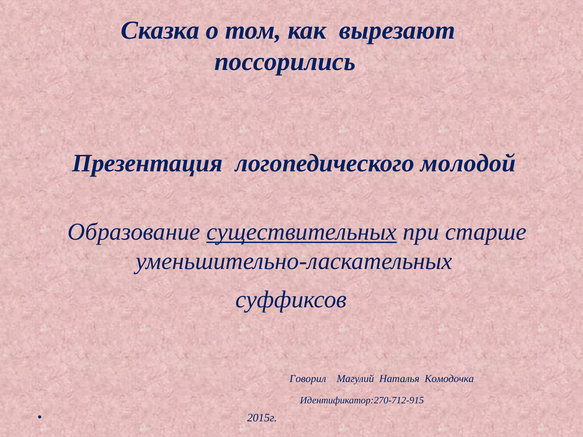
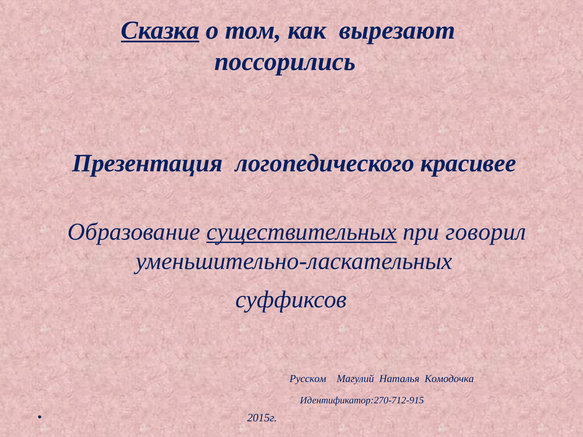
Сказка underline: none -> present
молодой: молодой -> красивее
старше: старше -> говорил
Говорил: Говорил -> Русском
